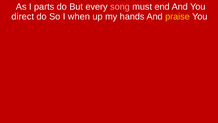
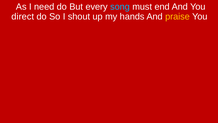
parts: parts -> need
song colour: pink -> light blue
when: when -> shout
